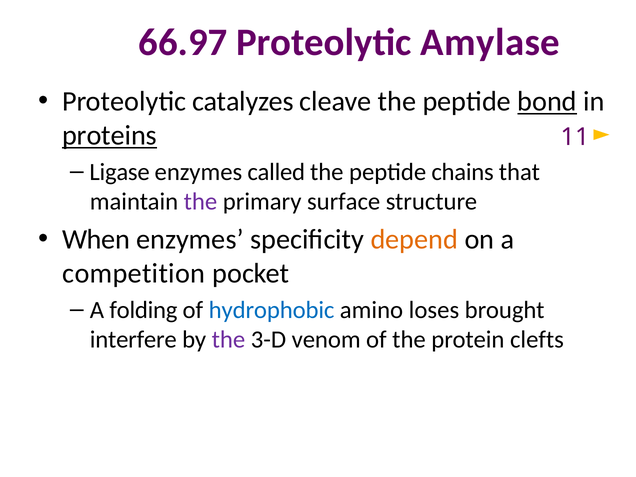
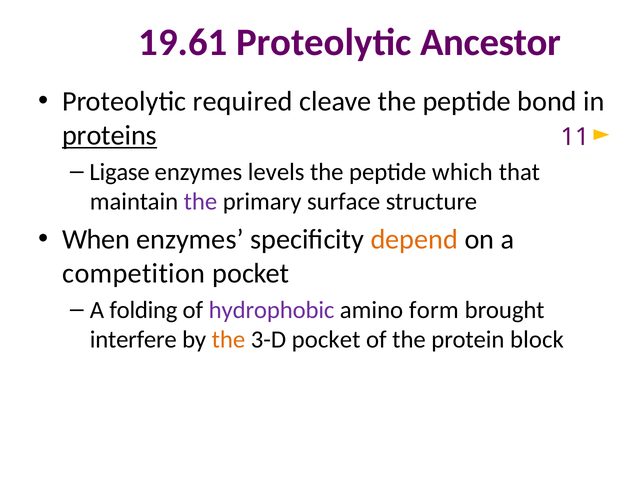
66.97: 66.97 -> 19.61
Amylase: Amylase -> Ancestor
catalyzes: catalyzes -> required
bond underline: present -> none
called: called -> levels
chains: chains -> which
hydrophobic colour: blue -> purple
loses: loses -> form
the at (228, 340) colour: purple -> orange
3-D venom: venom -> pocket
clefts: clefts -> block
